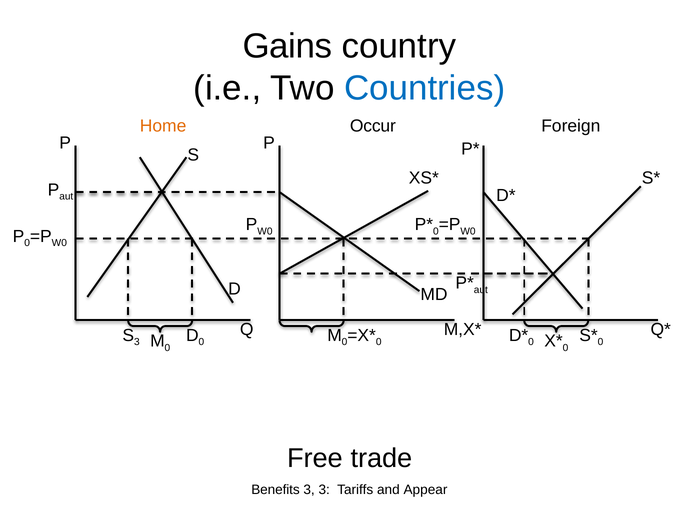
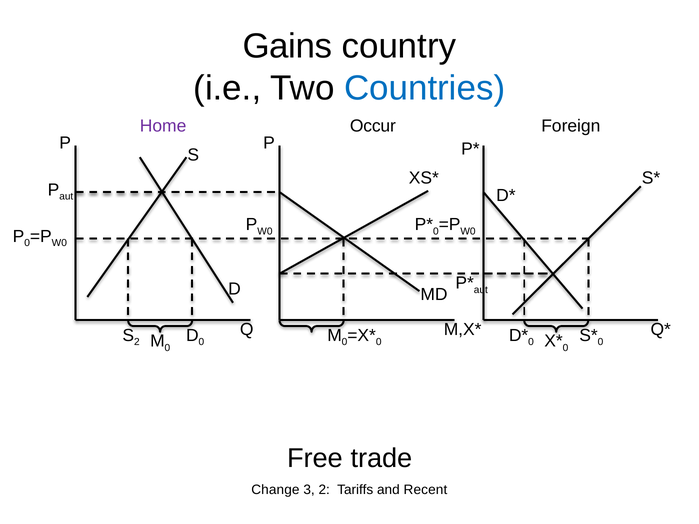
Home colour: orange -> purple
3 at (137, 342): 3 -> 2
Benefits: Benefits -> Change
3 3: 3 -> 2
Appear: Appear -> Recent
